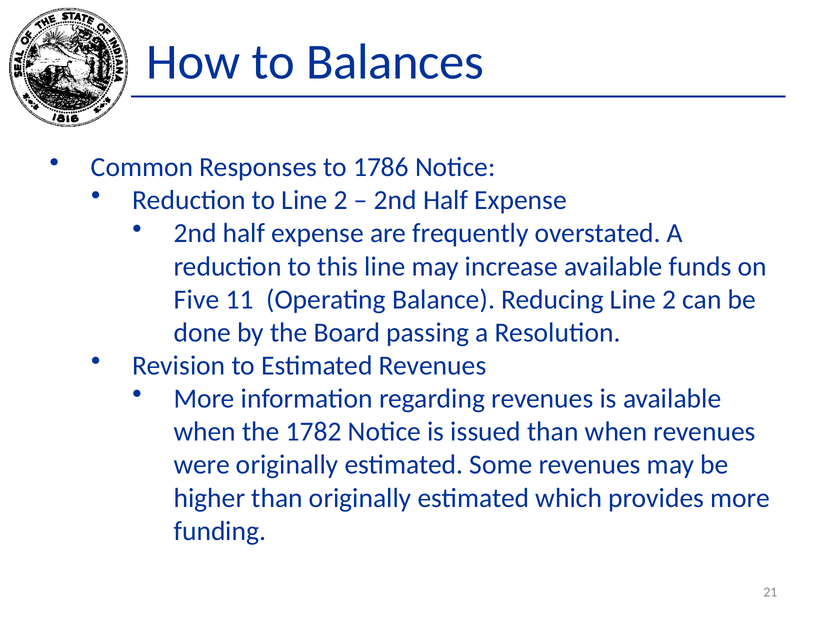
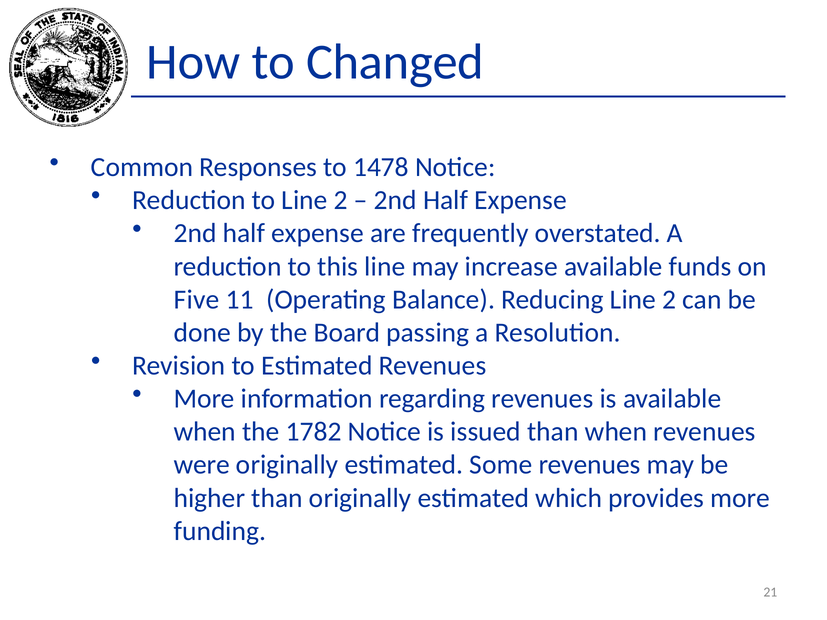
Balances: Balances -> Changed
1786: 1786 -> 1478
